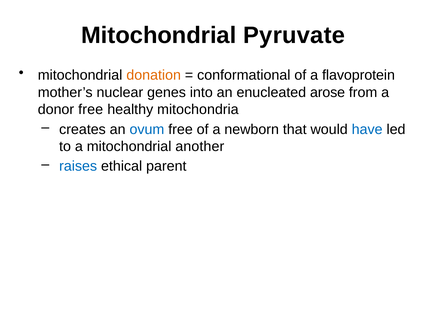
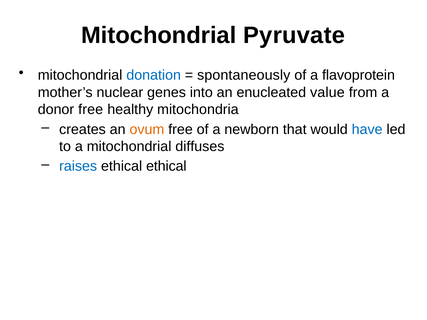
donation colour: orange -> blue
conformational: conformational -> spontaneously
arose: arose -> value
ovum colour: blue -> orange
another: another -> diffuses
ethical parent: parent -> ethical
